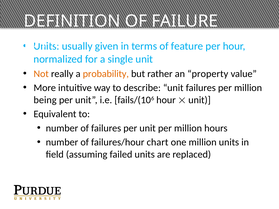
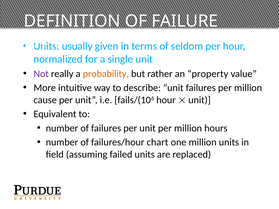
feature: feature -> seldom
Not colour: orange -> purple
being: being -> cause
